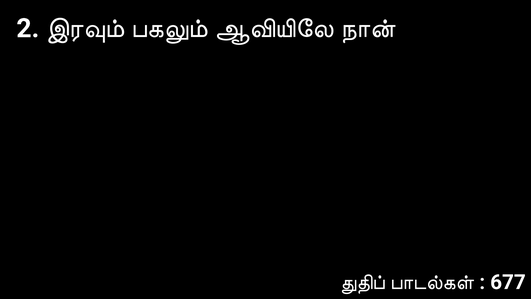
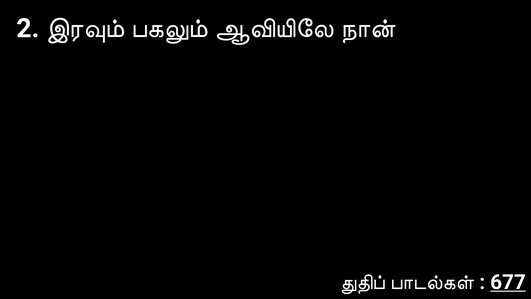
677 underline: none -> present
